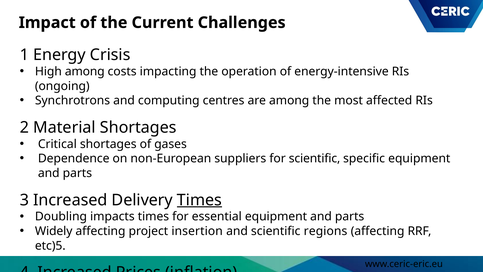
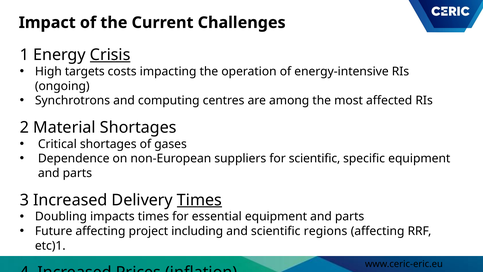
Crisis underline: none -> present
High among: among -> targets
Widely: Widely -> Future
insertion: insertion -> including
etc)5: etc)5 -> etc)1
